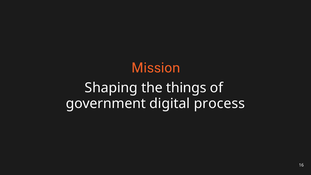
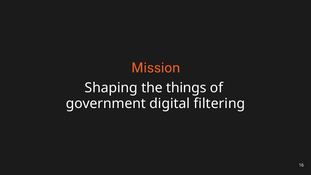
process: process -> filtering
